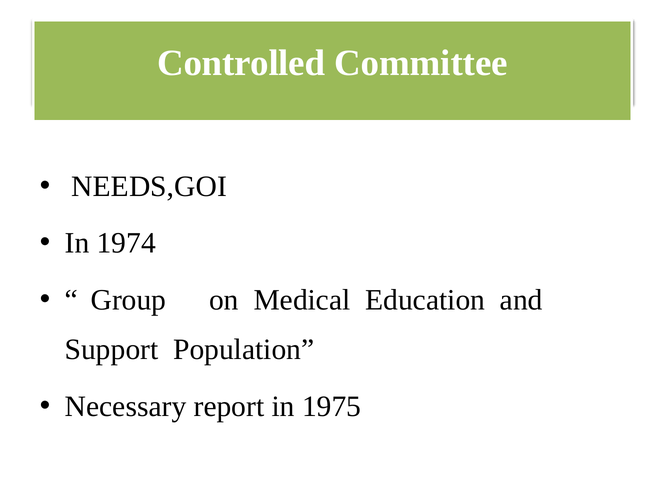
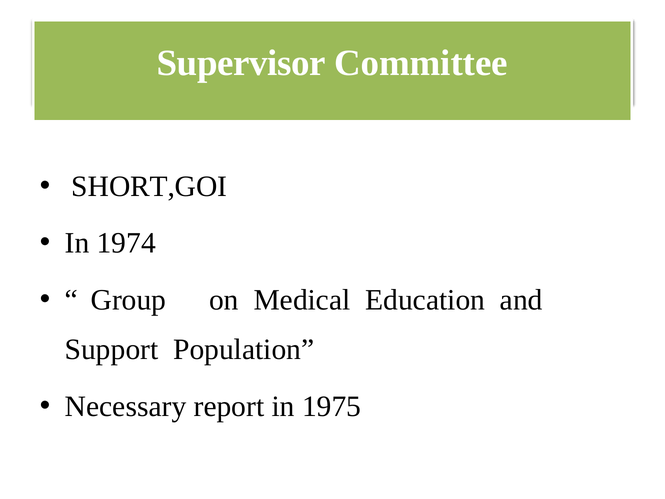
Controlled: Controlled -> Supervisor
NEEDS,GOI: NEEDS,GOI -> SHORT,GOI
